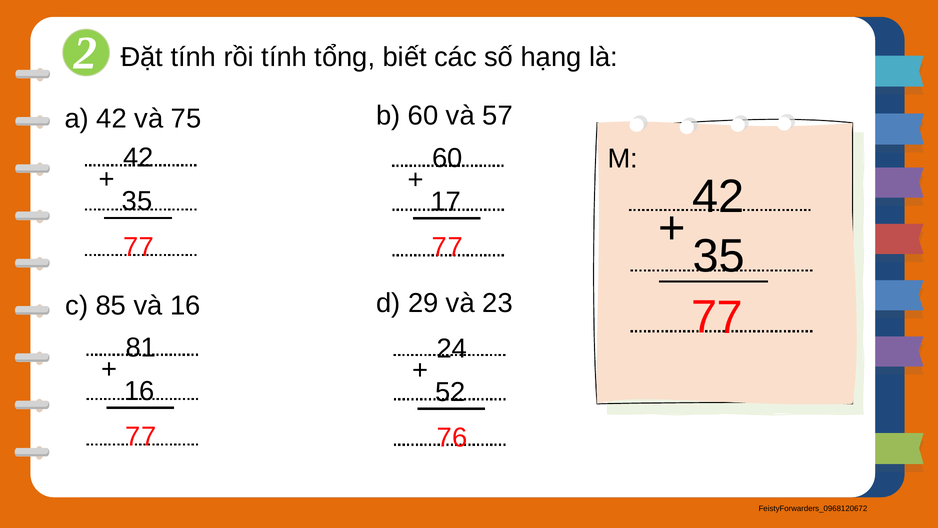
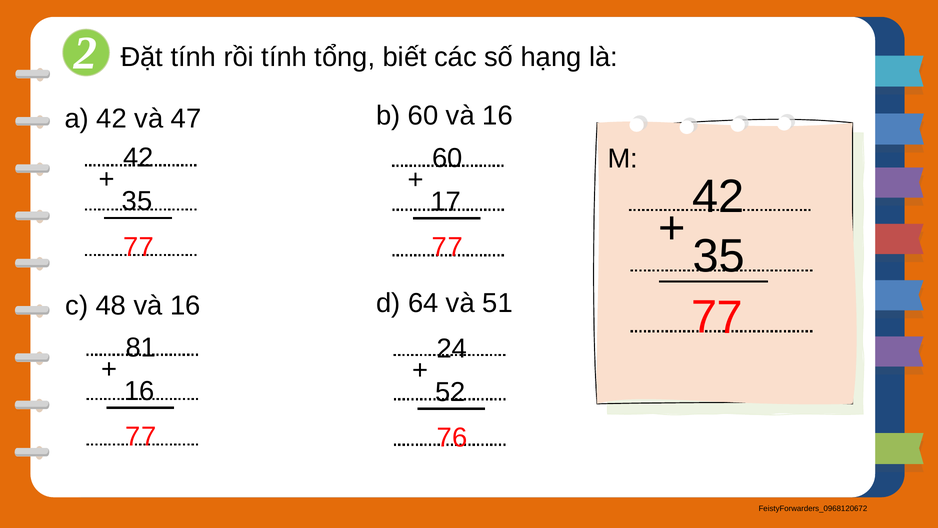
75: 75 -> 47
60 và 57: 57 -> 16
85: 85 -> 48
29: 29 -> 64
23: 23 -> 51
